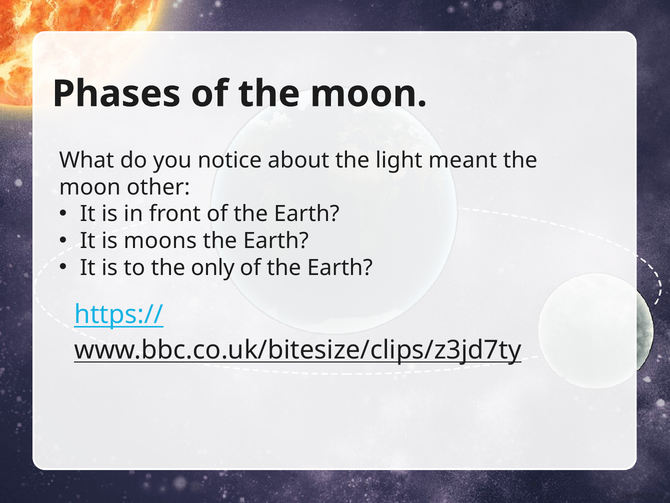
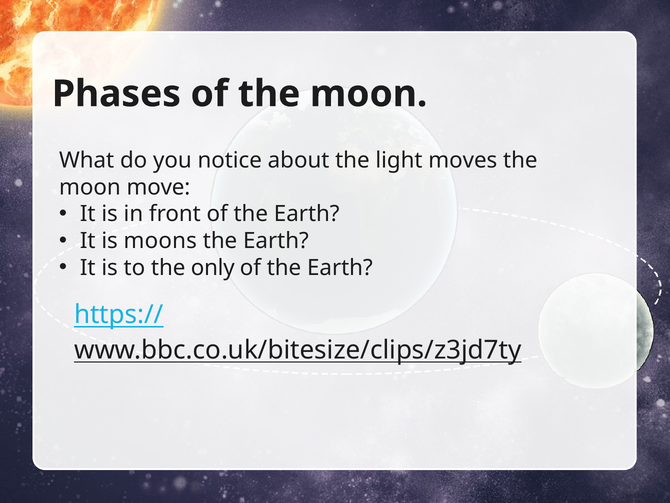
meant: meant -> moves
other: other -> move
